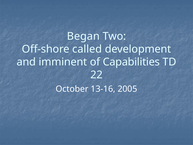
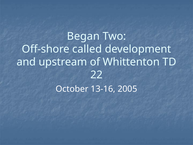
imminent: imminent -> upstream
Capabilities: Capabilities -> Whittenton
